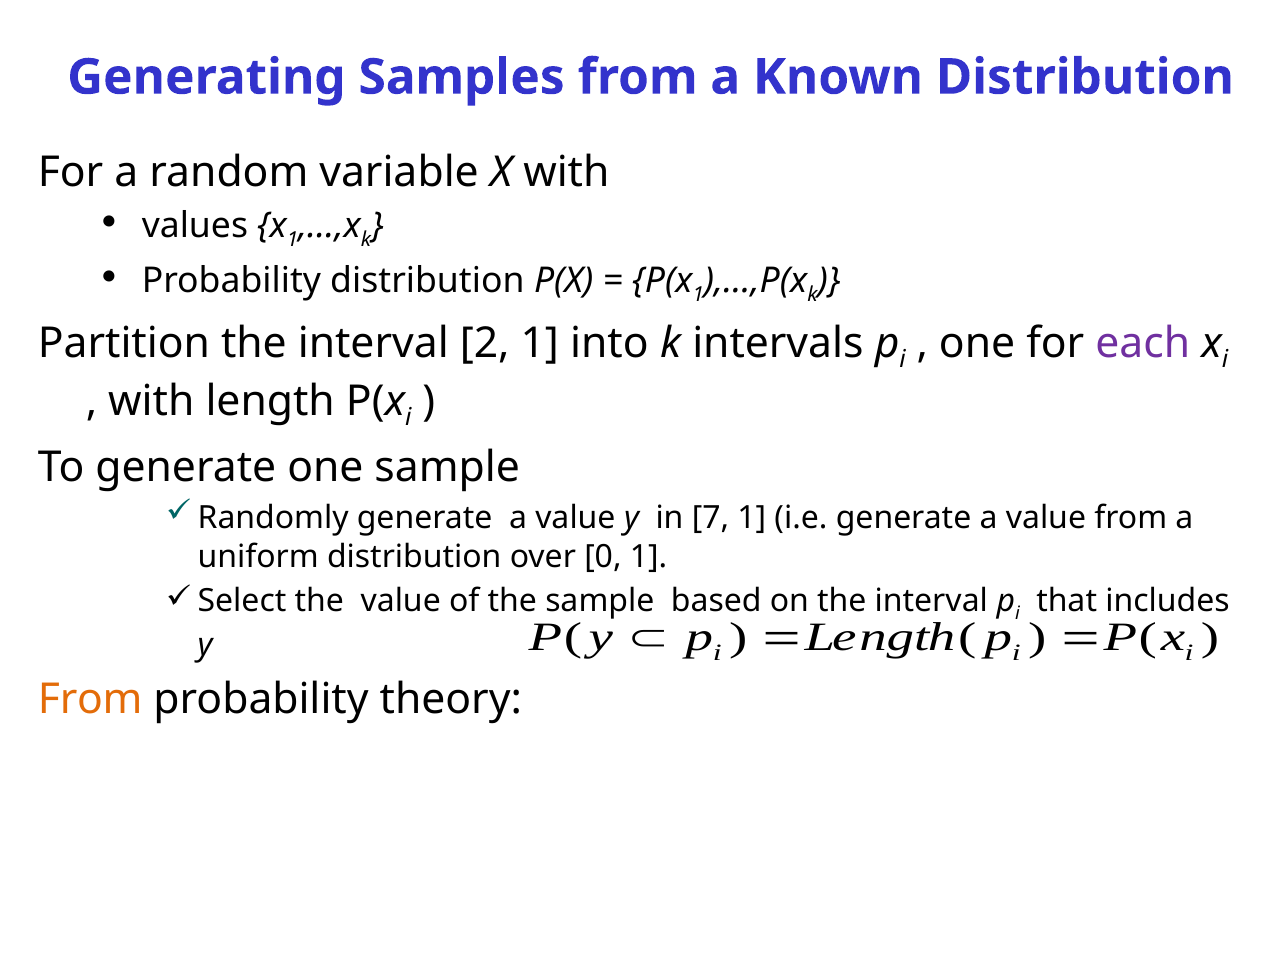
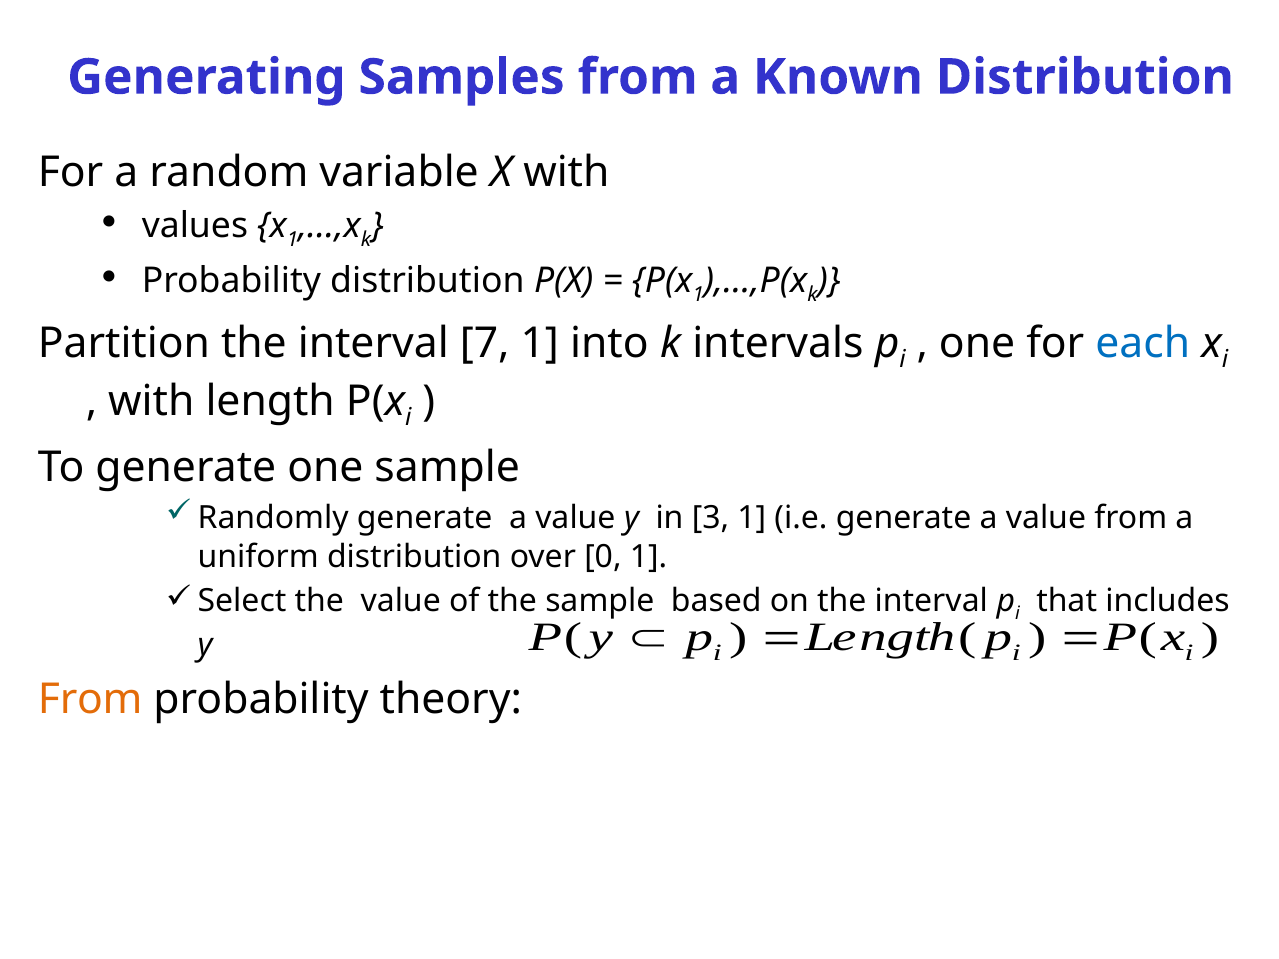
2: 2 -> 7
each colour: purple -> blue
7: 7 -> 3
